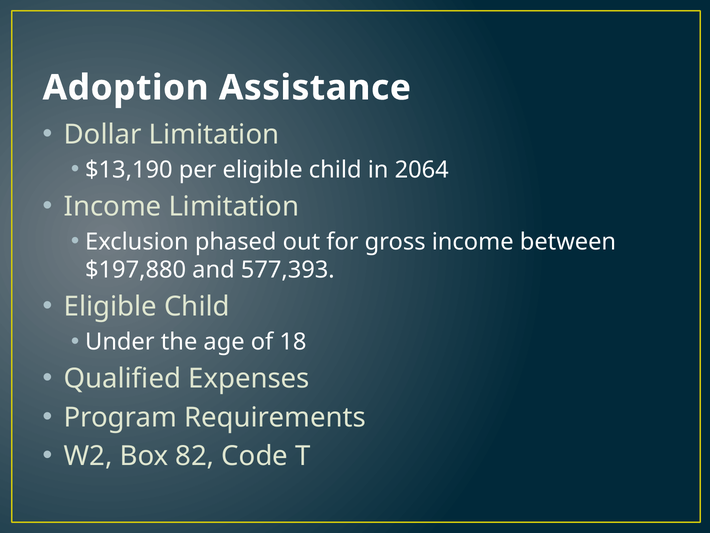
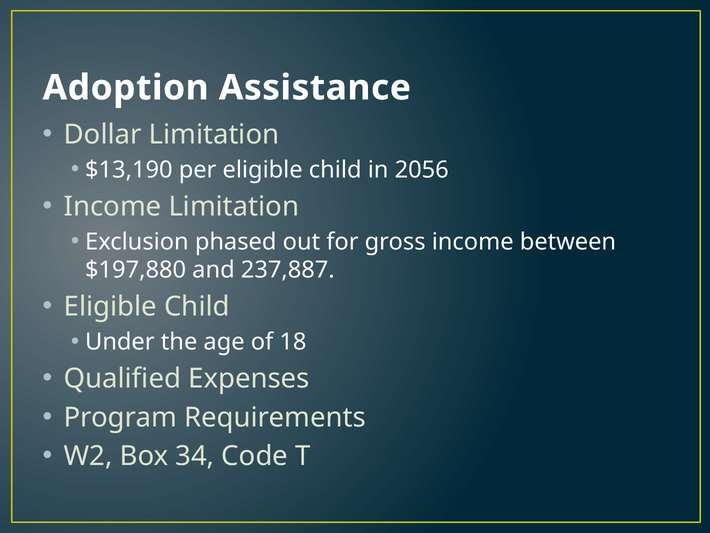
2064: 2064 -> 2056
577,393: 577,393 -> 237,887
82: 82 -> 34
